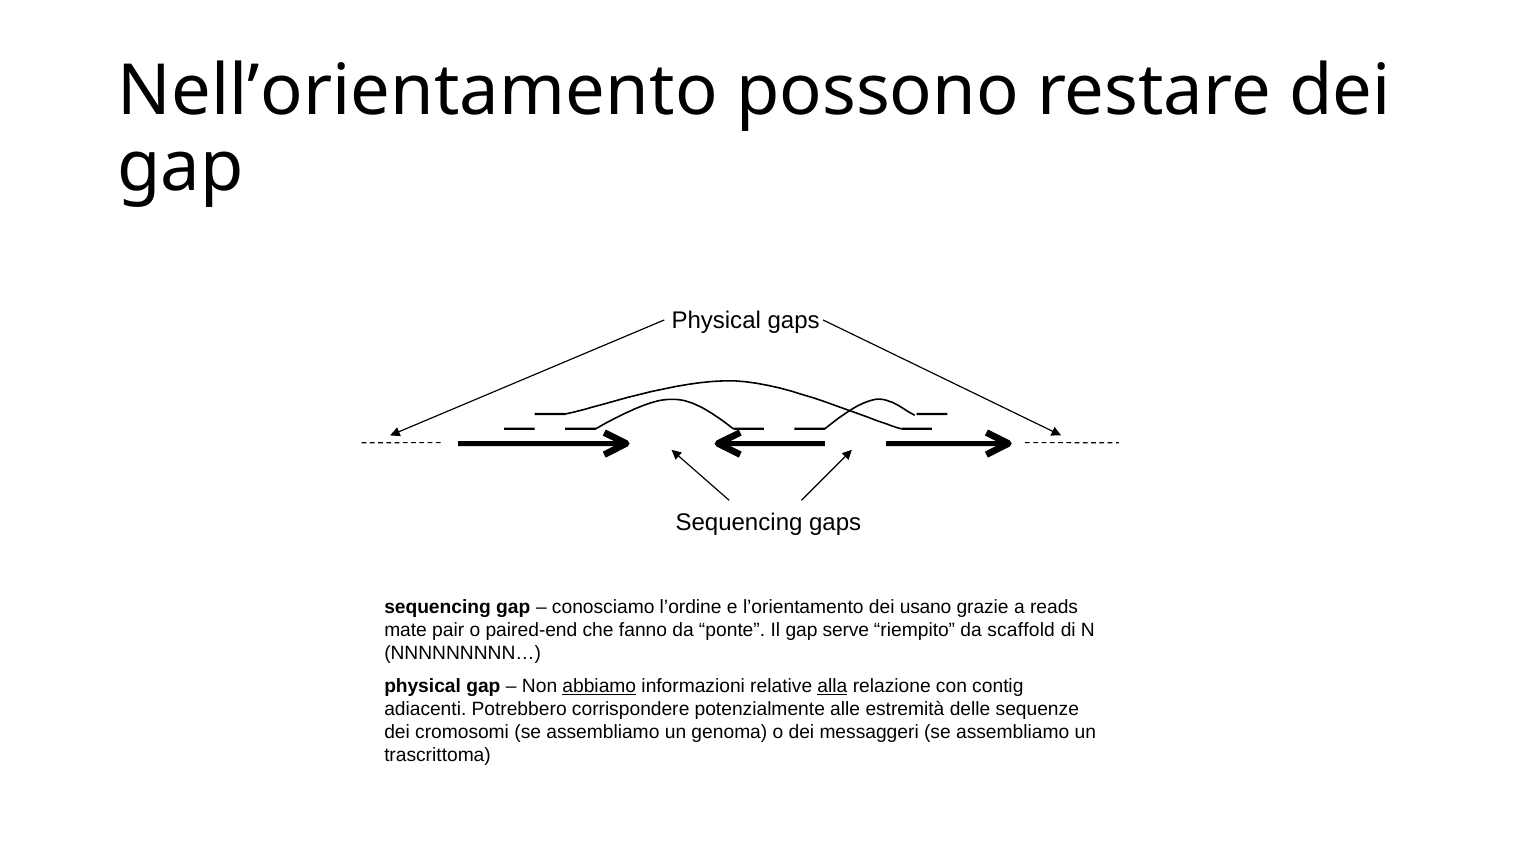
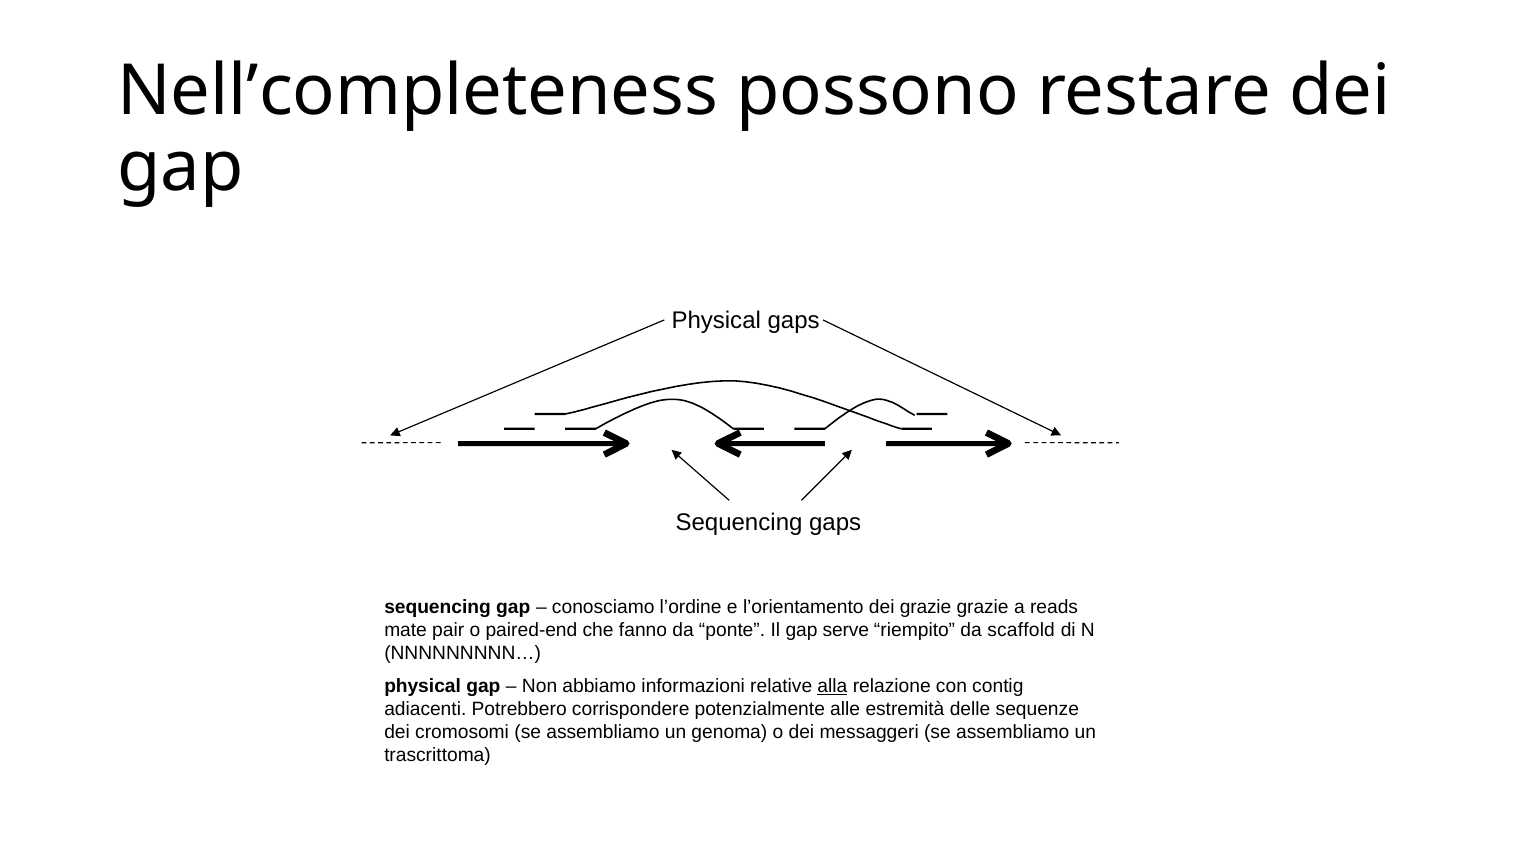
Nell’orientamento: Nell’orientamento -> Nell’completeness
dei usano: usano -> grazie
abbiamo underline: present -> none
